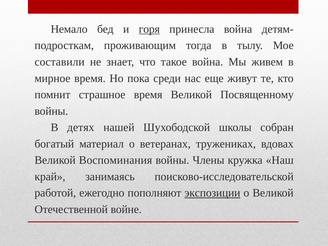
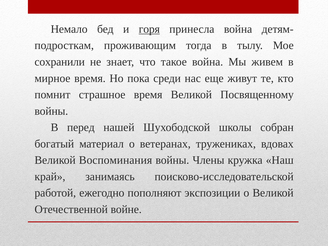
составили: составили -> сохранили
детях: детях -> перед
экспозиции underline: present -> none
